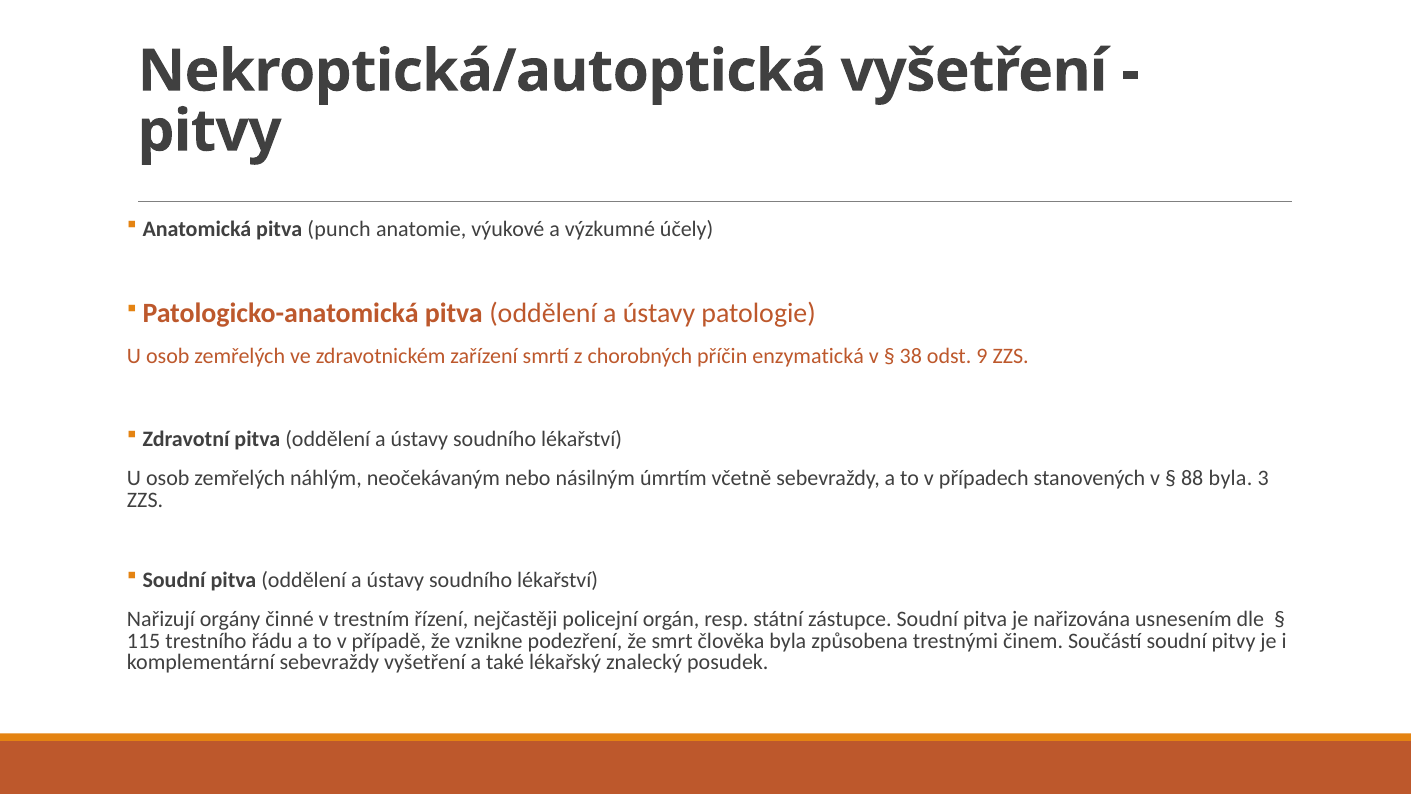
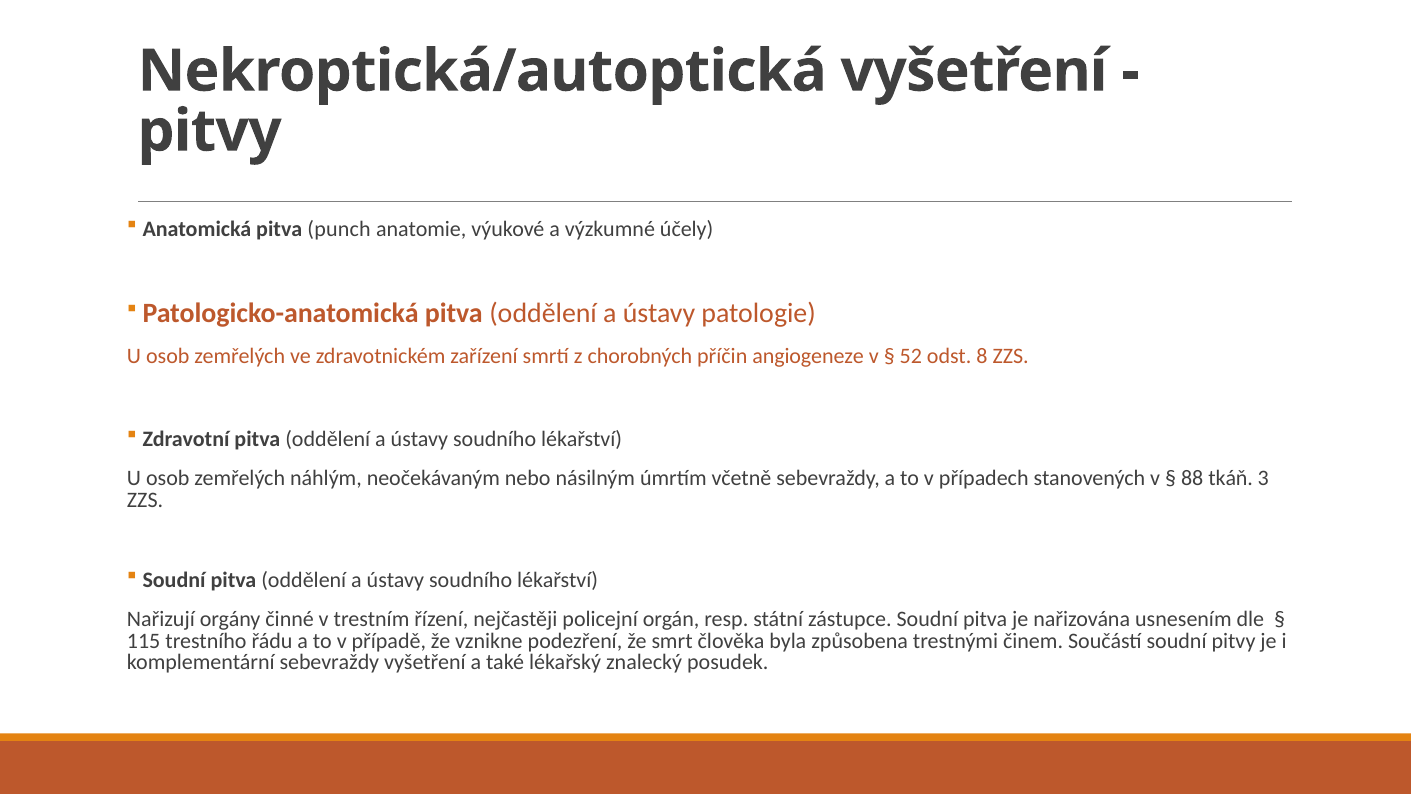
enzymatická: enzymatická -> angiogeneze
38: 38 -> 52
9: 9 -> 8
88 byla: byla -> tkáň
